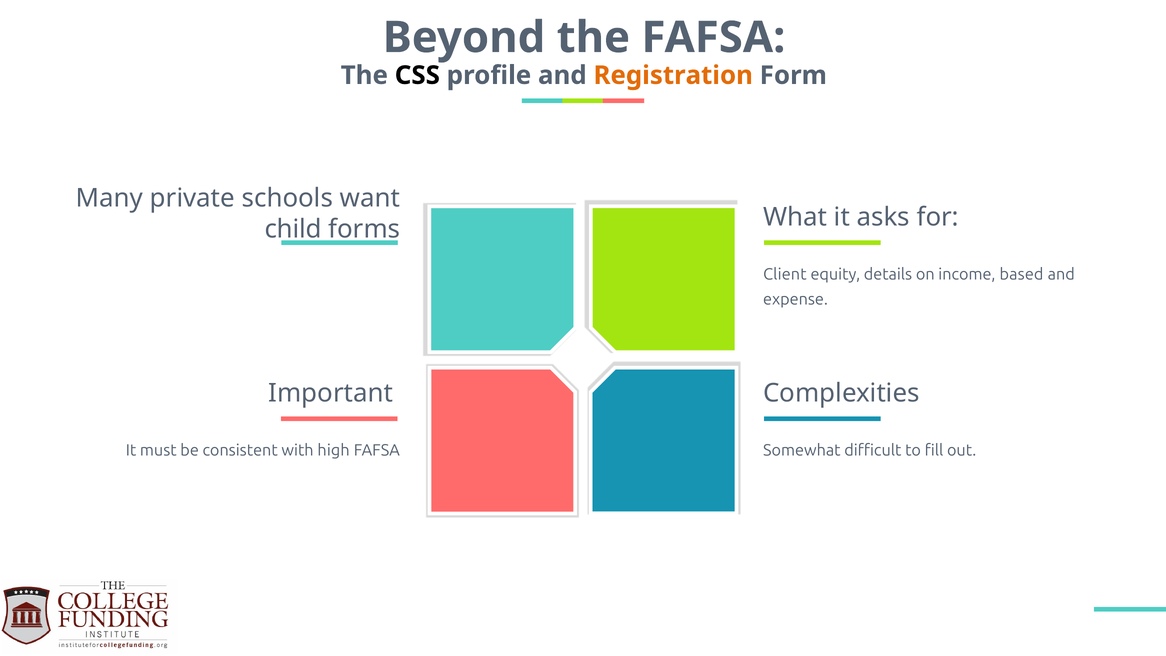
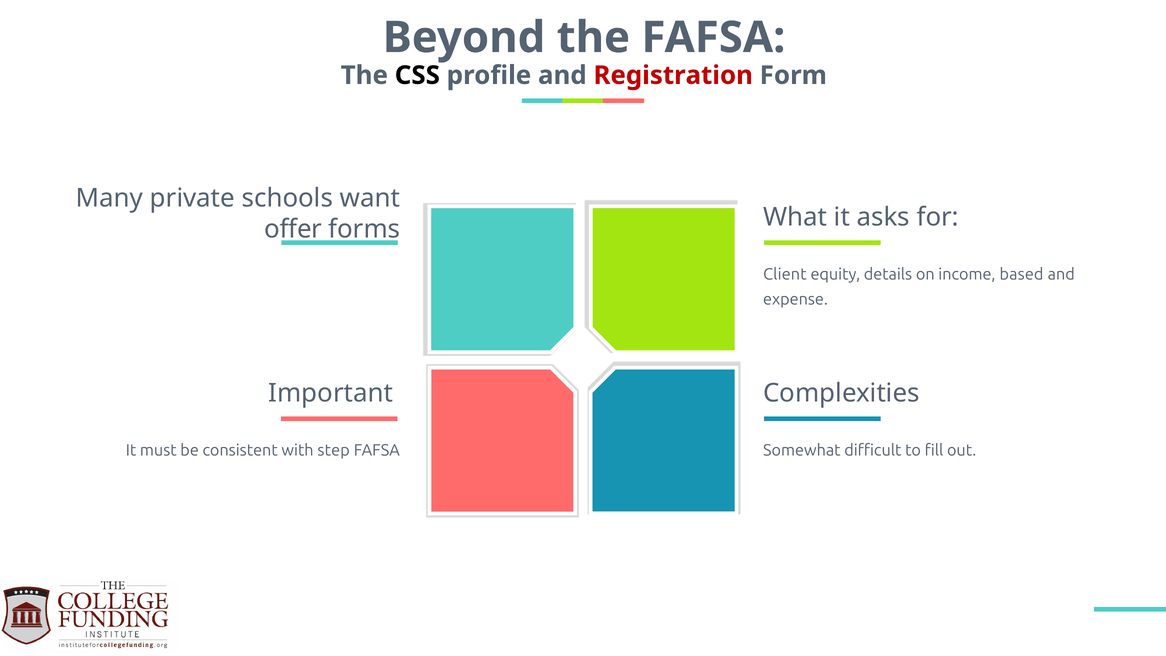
Registration colour: orange -> red
child: child -> offer
high: high -> step
